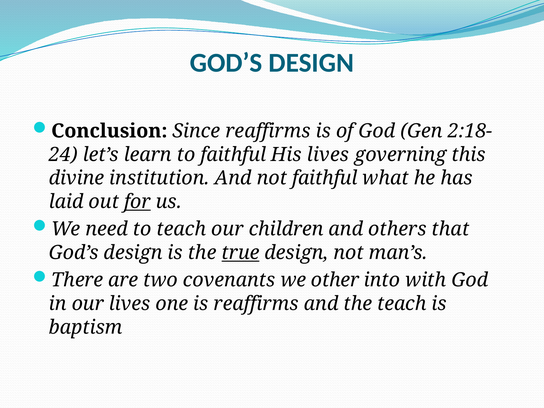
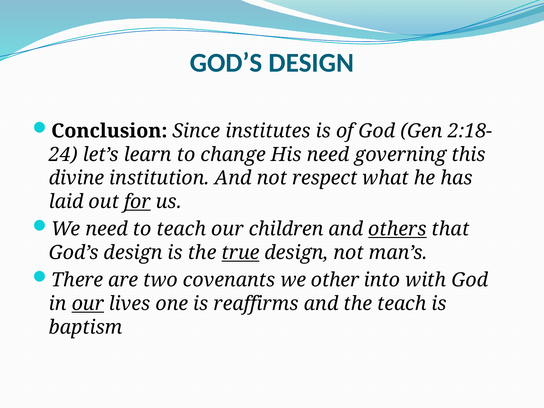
Since reaffirms: reaffirms -> institutes
to faithful: faithful -> change
His lives: lives -> need
not faithful: faithful -> respect
others underline: none -> present
our at (88, 304) underline: none -> present
